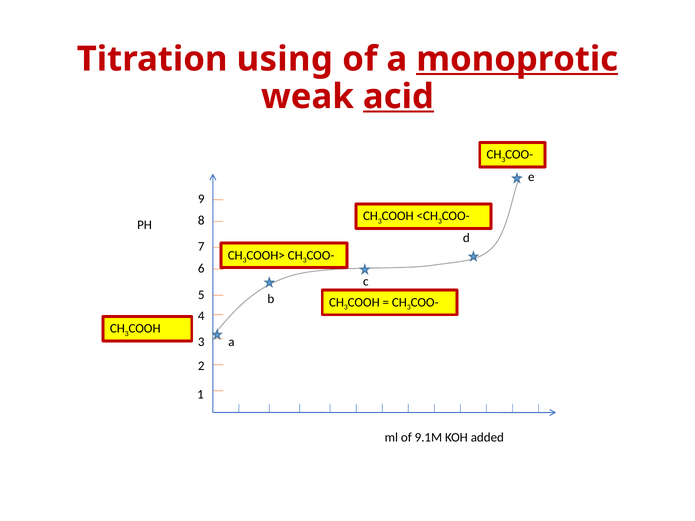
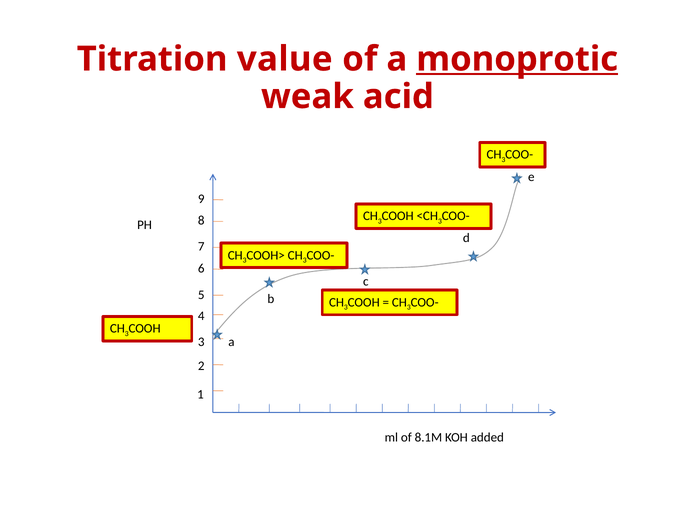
using: using -> value
acid underline: present -> none
9.1M: 9.1M -> 8.1M
